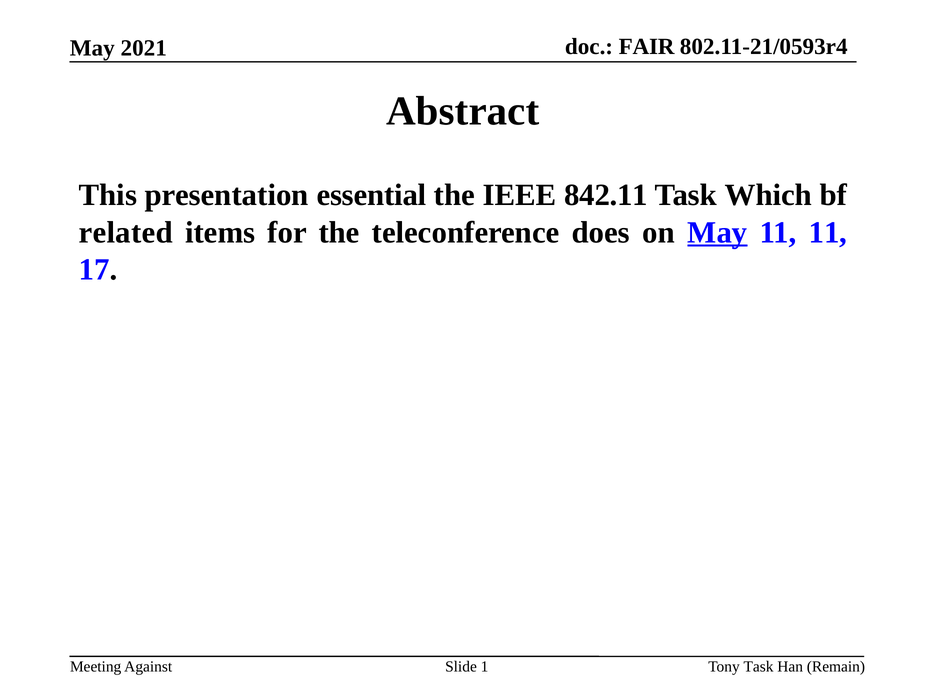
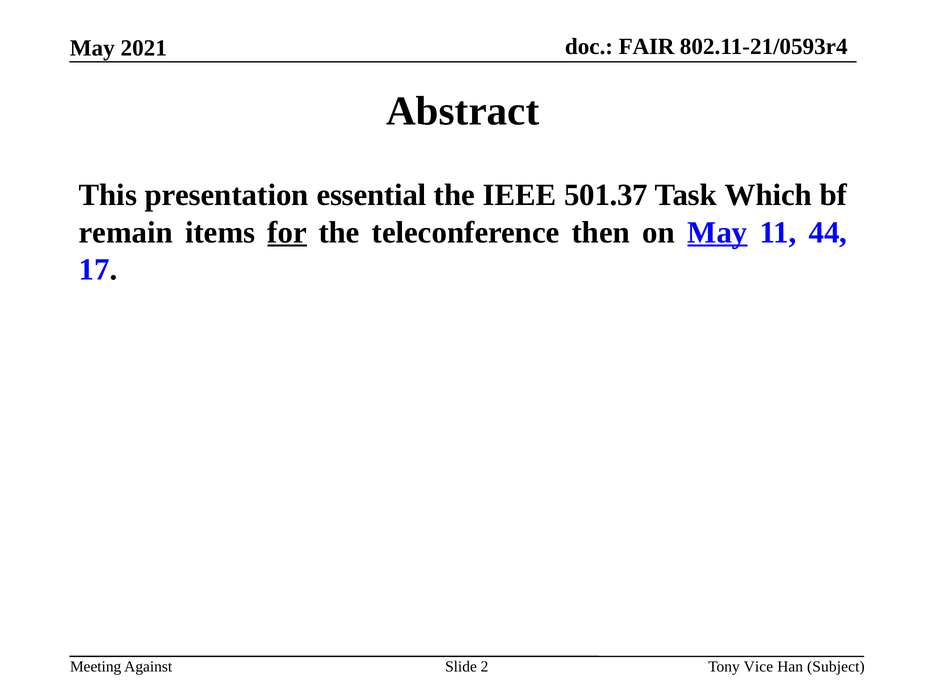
842.11: 842.11 -> 501.37
related: related -> remain
for underline: none -> present
does: does -> then
11 11: 11 -> 44
1: 1 -> 2
Tony Task: Task -> Vice
Remain: Remain -> Subject
